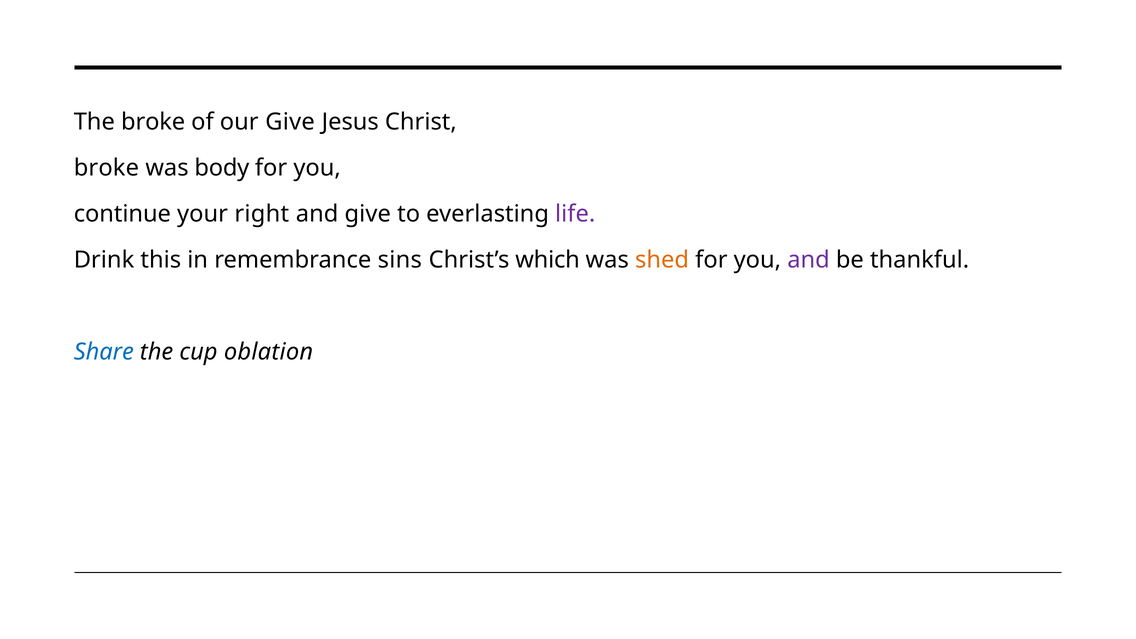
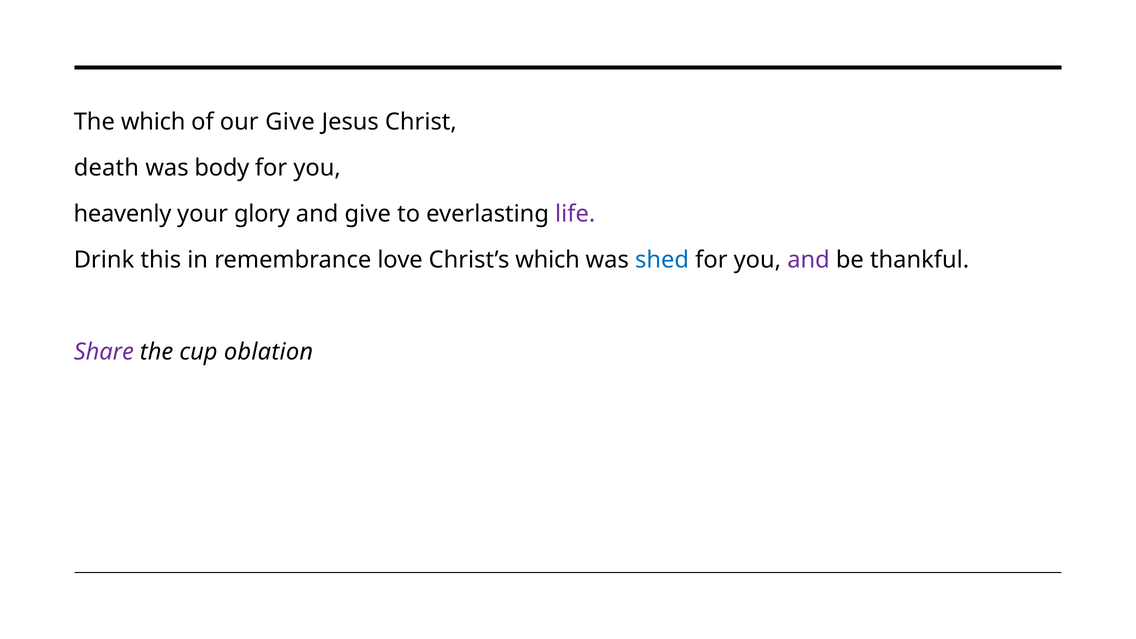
The broke: broke -> which
broke at (106, 168): broke -> death
continue: continue -> heavenly
right: right -> glory
sins: sins -> love
shed colour: orange -> blue
Share colour: blue -> purple
